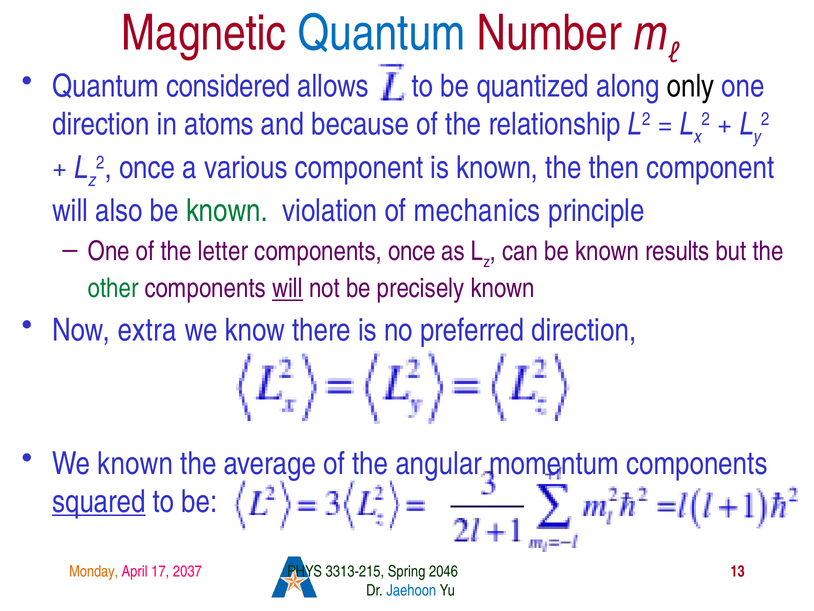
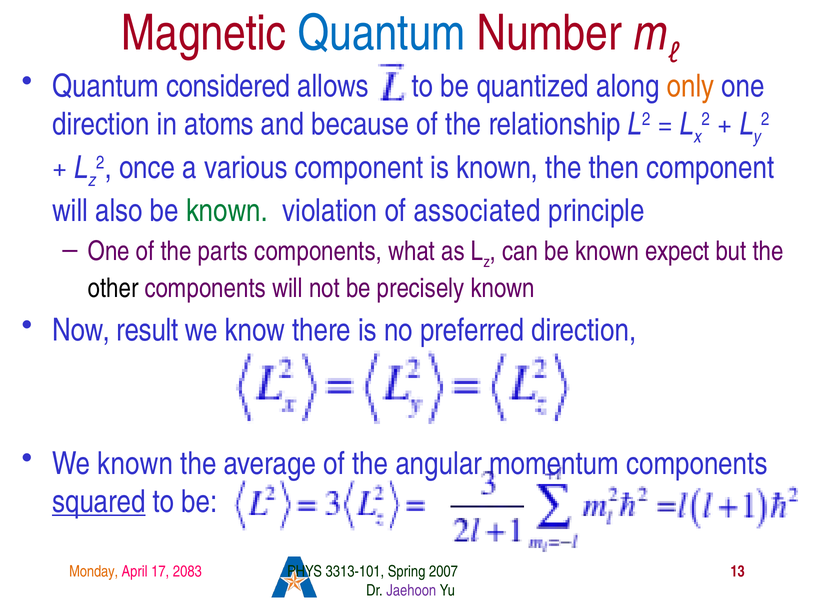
only colour: black -> orange
mechanics: mechanics -> associated
letter: letter -> parts
components once: once -> what
results: results -> expect
other colour: green -> black
will at (287, 288) underline: present -> none
extra: extra -> result
2037: 2037 -> 2083
3313-215: 3313-215 -> 3313-101
2046: 2046 -> 2007
Jaehoon colour: blue -> purple
